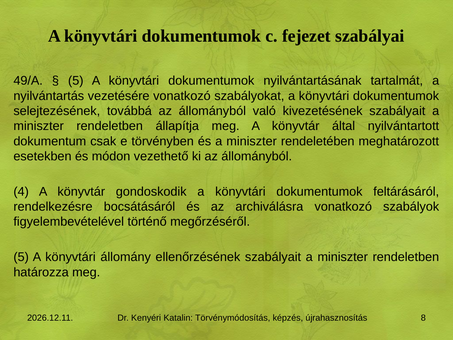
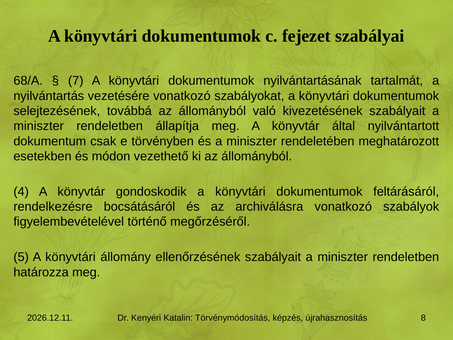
49/A: 49/A -> 68/A
5 at (76, 81): 5 -> 7
